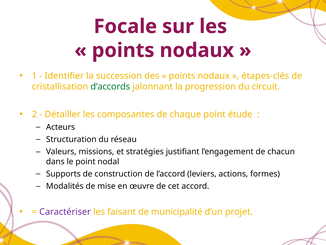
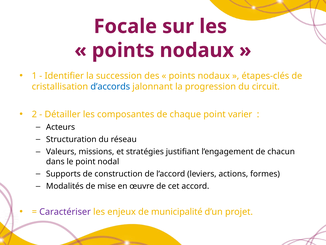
d’accords colour: green -> blue
étude: étude -> varier
faisant: faisant -> enjeux
